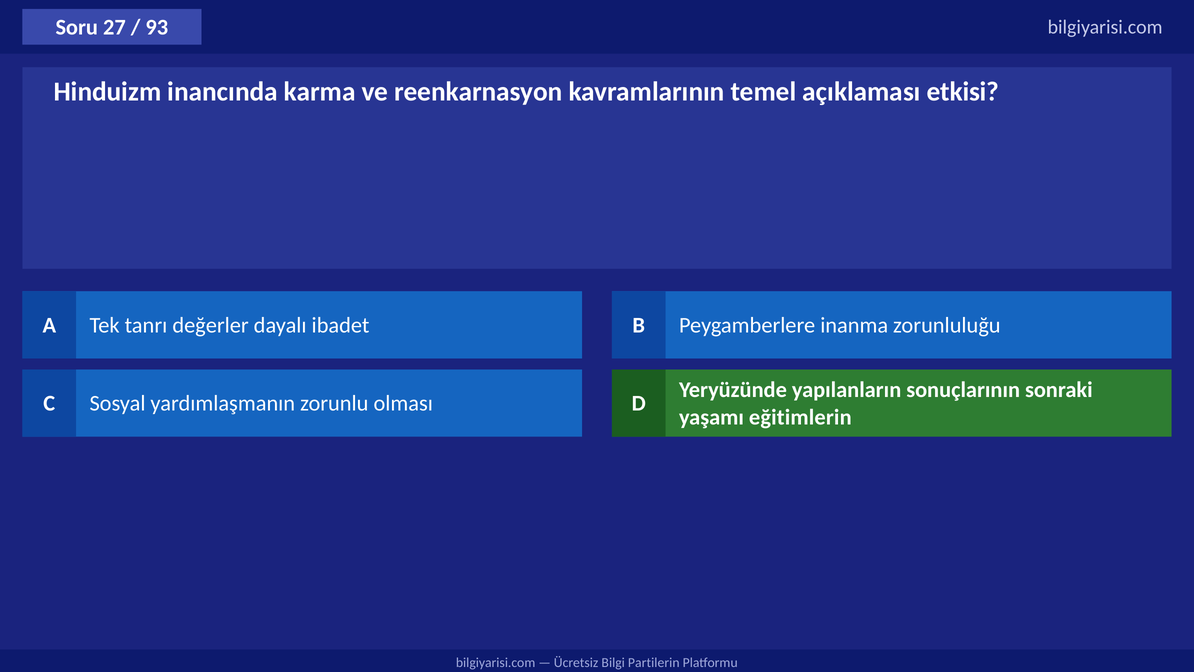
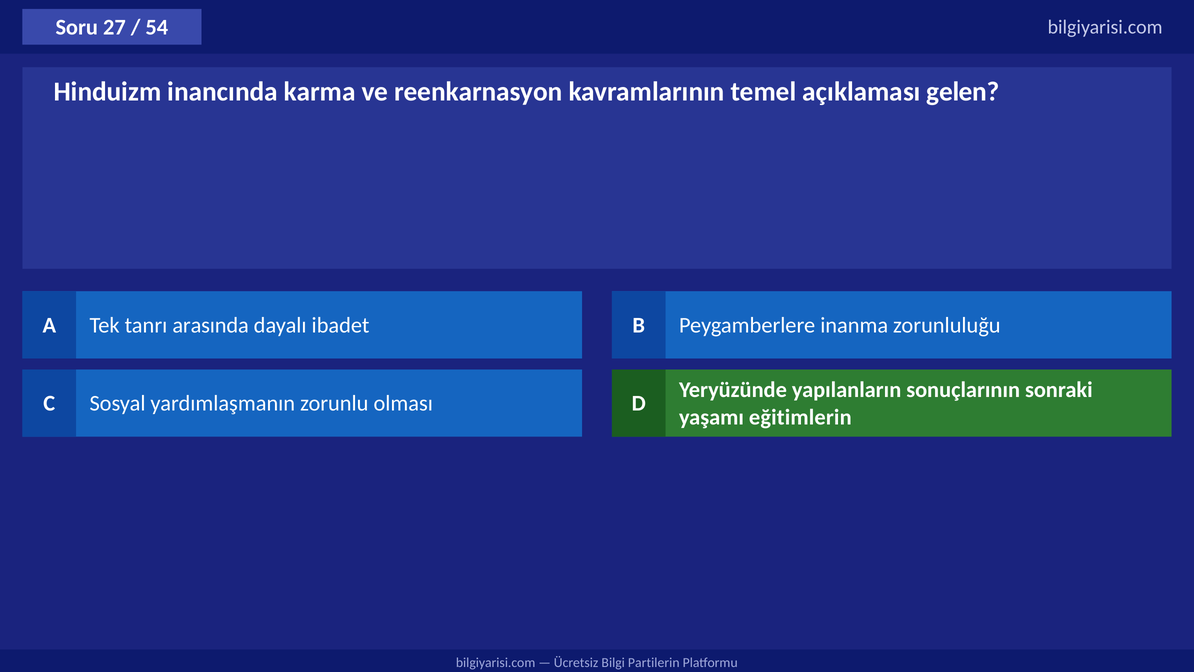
93: 93 -> 54
etkisi: etkisi -> gelen
değerler: değerler -> arasında
